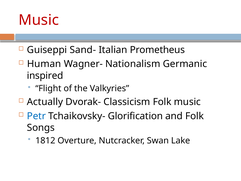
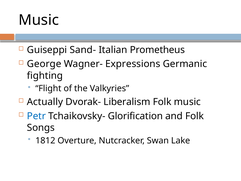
Music at (39, 20) colour: red -> black
Human: Human -> George
Nationalism: Nationalism -> Expressions
inspired: inspired -> fighting
Classicism: Classicism -> Liberalism
